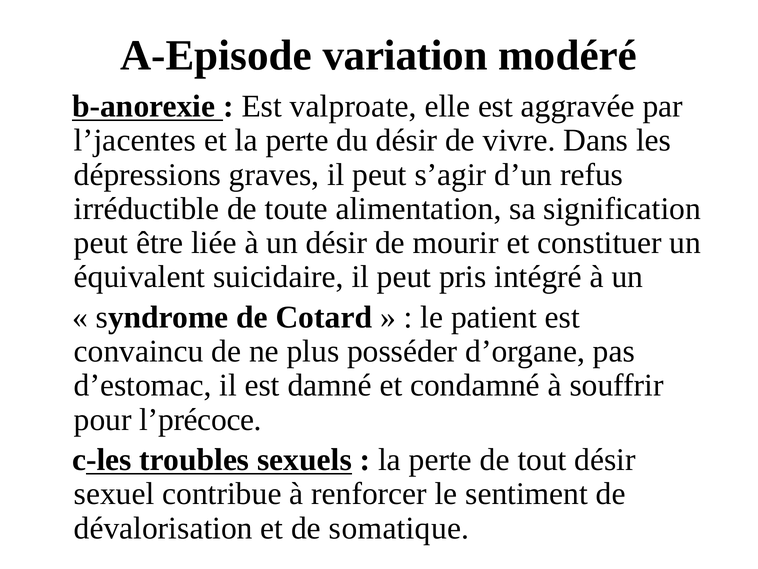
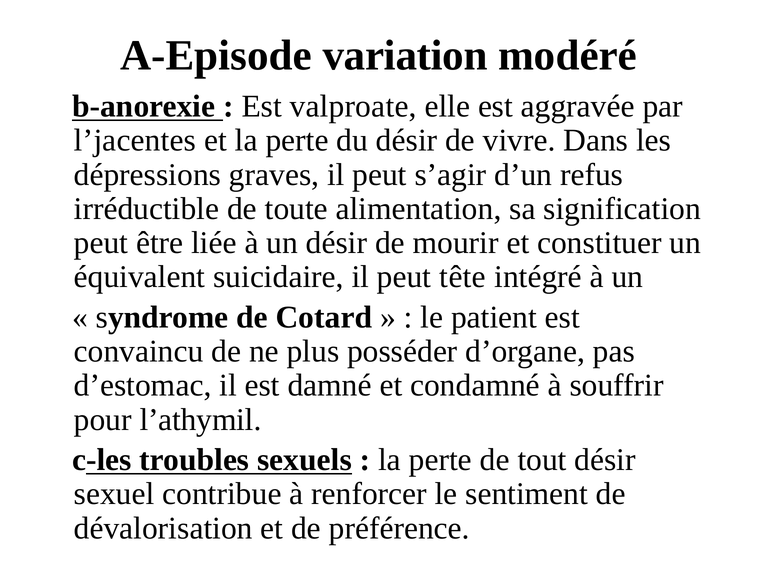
pris: pris -> tête
l’précoce: l’précoce -> l’athymil
somatique: somatique -> préférence
